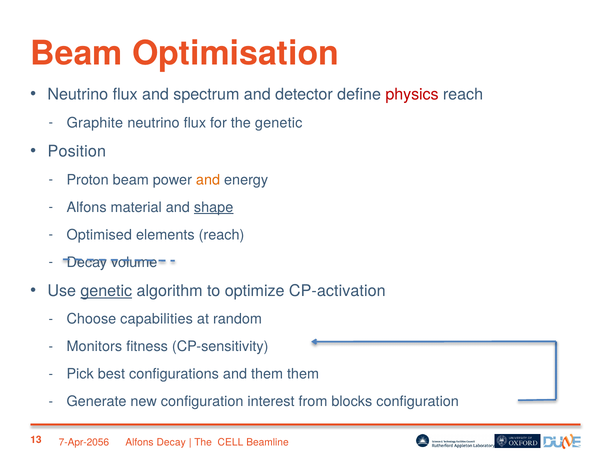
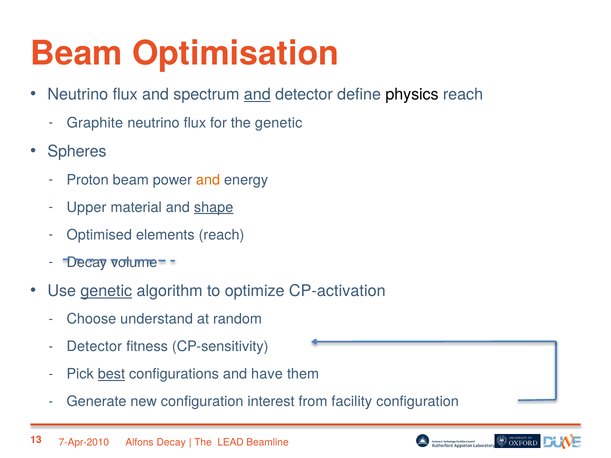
and at (257, 95) underline: none -> present
physics colour: red -> black
Position: Position -> Spheres
Alfons at (87, 207): Alfons -> Upper
capabilities: capabilities -> understand
Monitors at (94, 347): Monitors -> Detector
best underline: none -> present
and them: them -> have
blocks: blocks -> facility
7-Apr-2056: 7-Apr-2056 -> 7-Apr-2010
CELL: CELL -> LEAD
